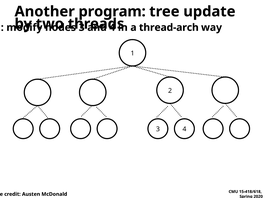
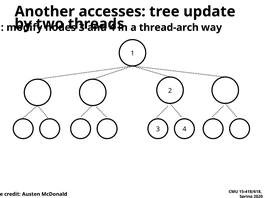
program: program -> accesses
